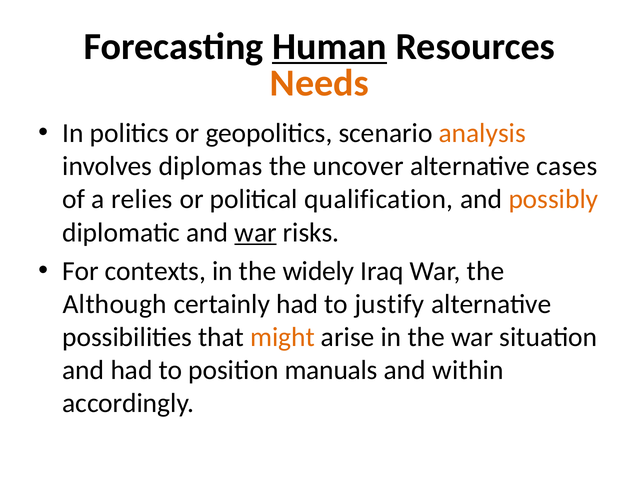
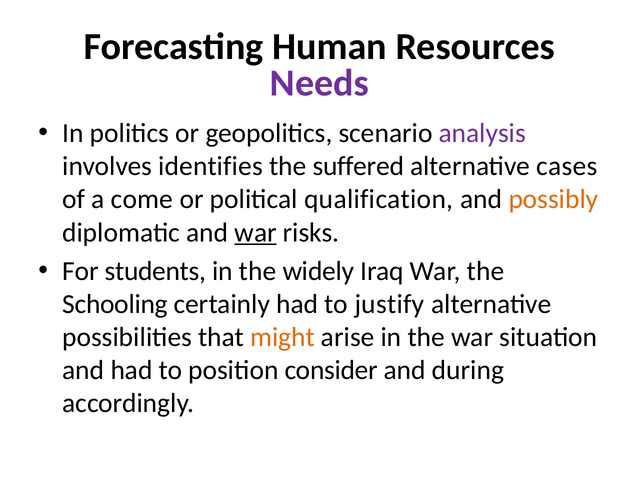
Human underline: present -> none
Needs colour: orange -> purple
analysis colour: orange -> purple
diplomas: diplomas -> identifies
uncover: uncover -> suffered
relies: relies -> come
contexts: contexts -> students
Although: Although -> Schooling
manuals: manuals -> consider
within: within -> during
